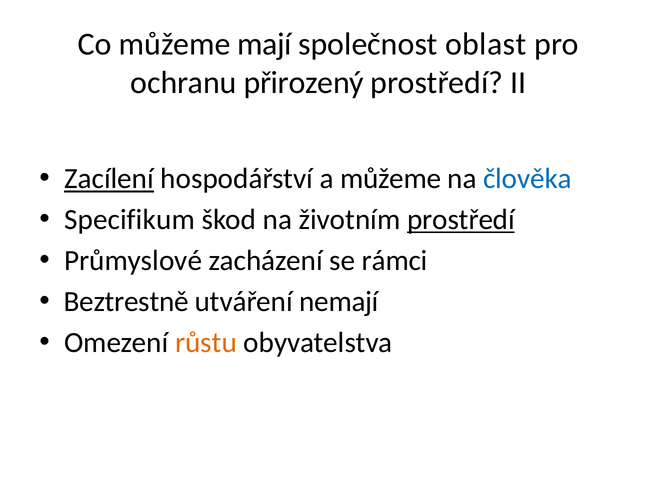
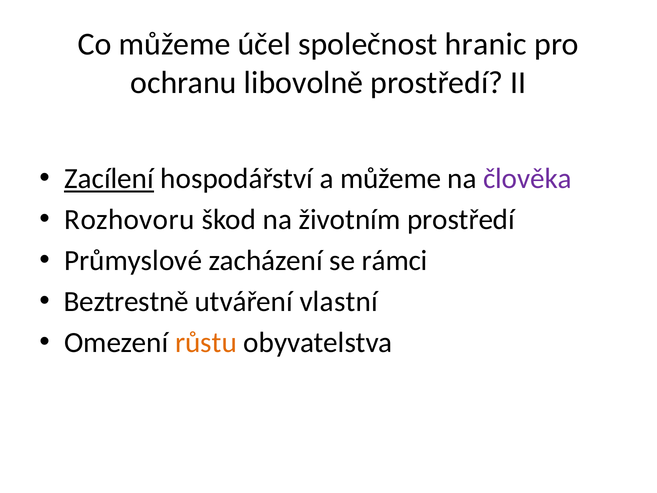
mají: mají -> účel
oblast: oblast -> hranic
přirozený: přirozený -> libovolně
člověka colour: blue -> purple
Specifikum: Specifikum -> Rozhovoru
prostředí at (461, 220) underline: present -> none
nemají: nemají -> vlastní
